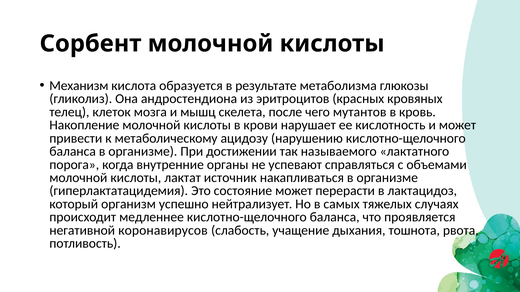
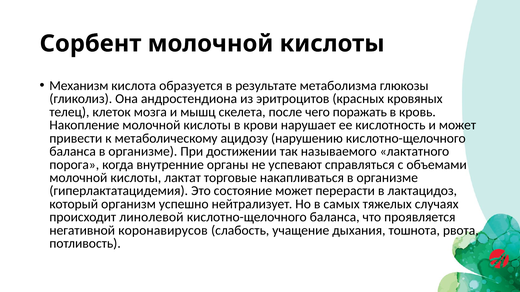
мутантов: мутантов -> поражать
источник: источник -> торговые
медленнее: медленнее -> линолевой
